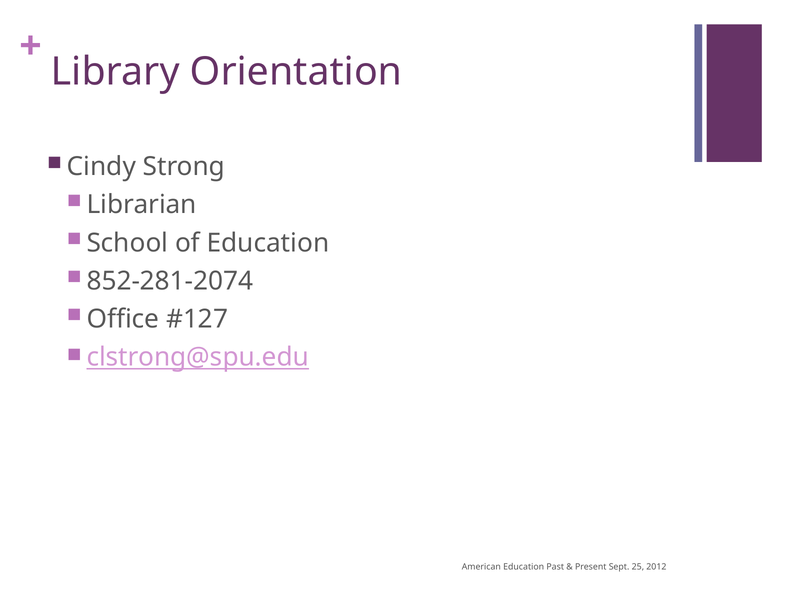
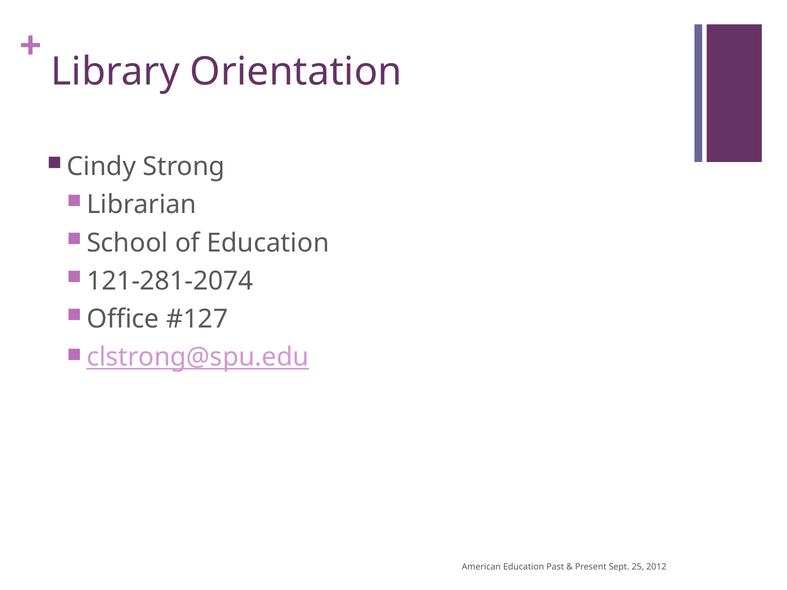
852-281-2074: 852-281-2074 -> 121-281-2074
